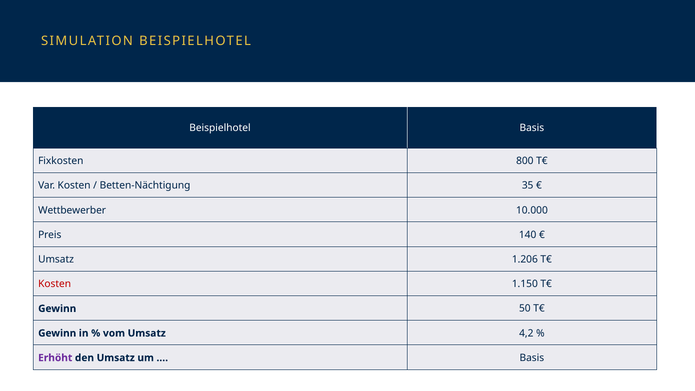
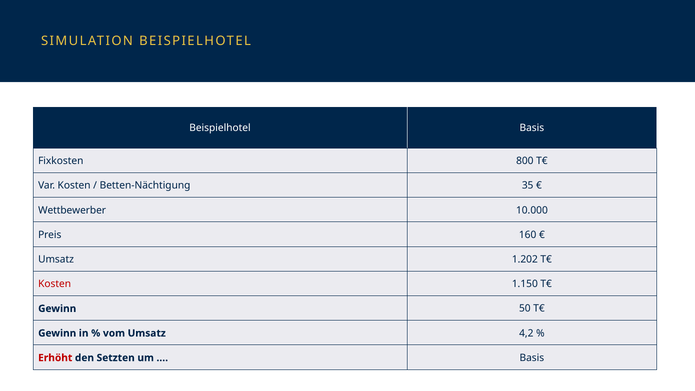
140: 140 -> 160
1.206: 1.206 -> 1.202
Erhöht colour: purple -> red
den Umsatz: Umsatz -> Setzten
